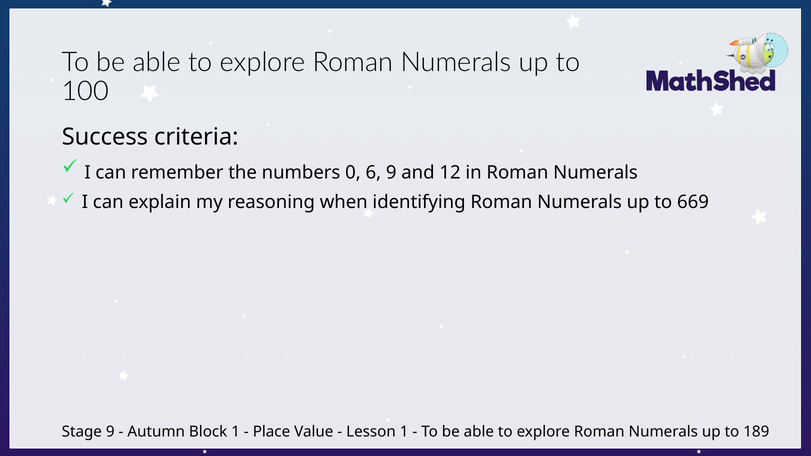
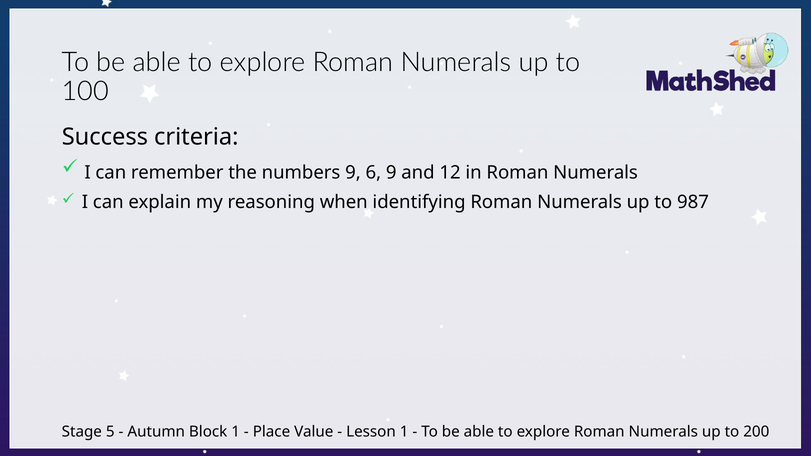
numbers 0: 0 -> 9
669: 669 -> 987
Stage 9: 9 -> 5
189: 189 -> 200
